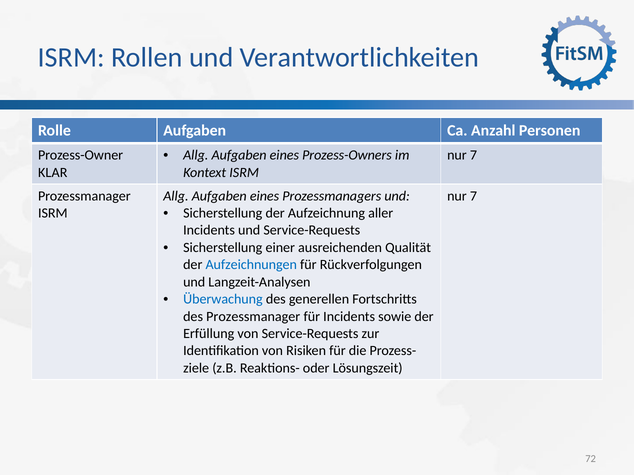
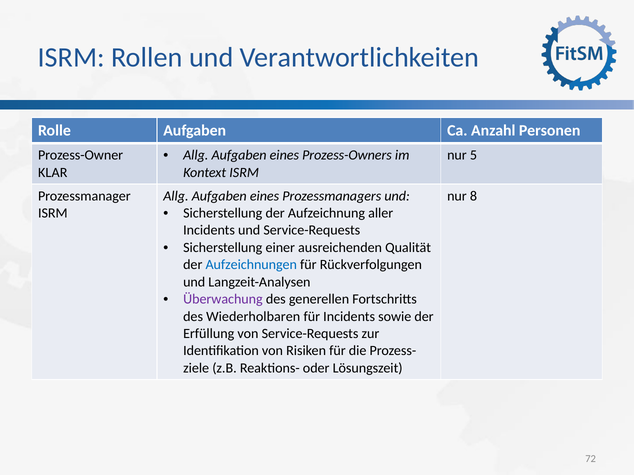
7 at (473, 155): 7 -> 5
7 at (473, 196): 7 -> 8
Überwachung colour: blue -> purple
des Prozessmanager: Prozessmanager -> Wiederholbaren
